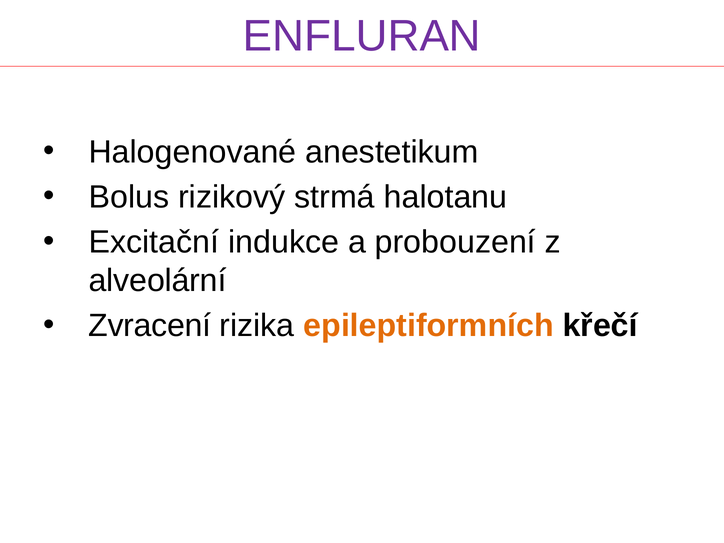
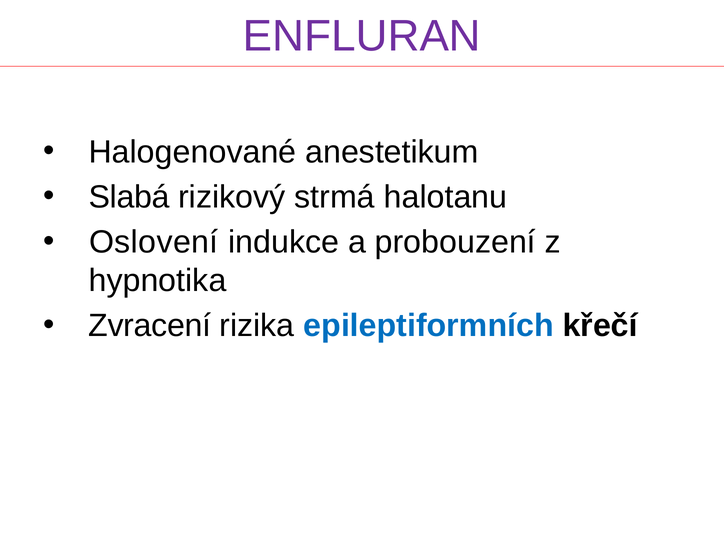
Bolus: Bolus -> Slabá
Excitační: Excitační -> Oslovení
alveolární: alveolární -> hypnotika
epileptiformních colour: orange -> blue
